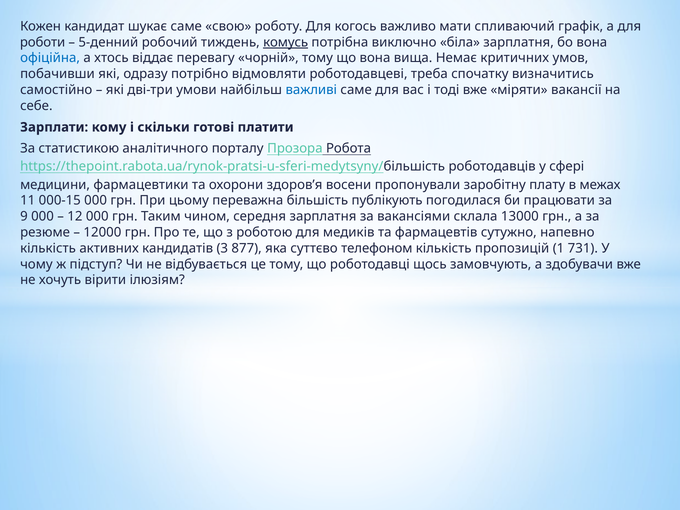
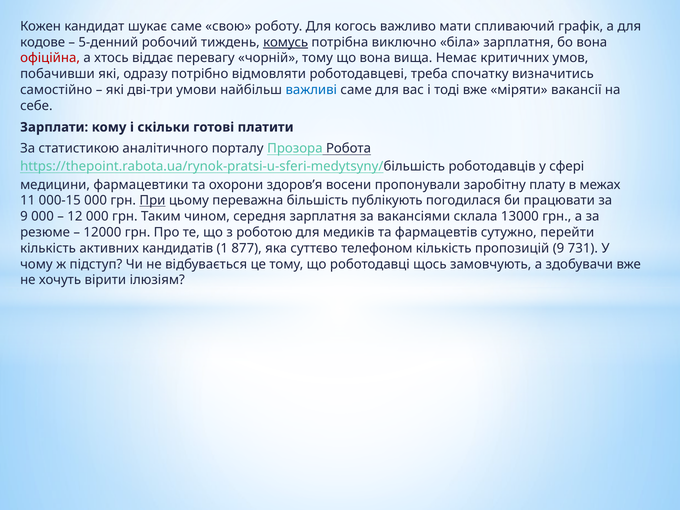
роботи: роботи -> кодове
офіційна colour: blue -> red
При underline: none -> present
напевно: напевно -> перейти
3: 3 -> 1
пропозицій 1: 1 -> 9
